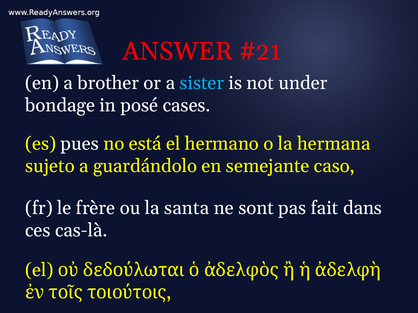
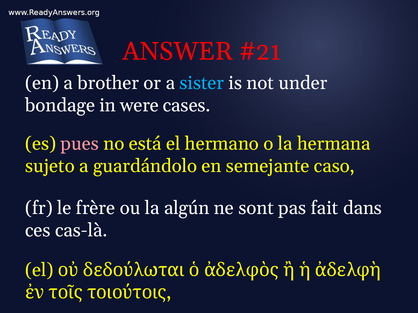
posé: posé -> were
pues colour: white -> pink
santa: santa -> algún
